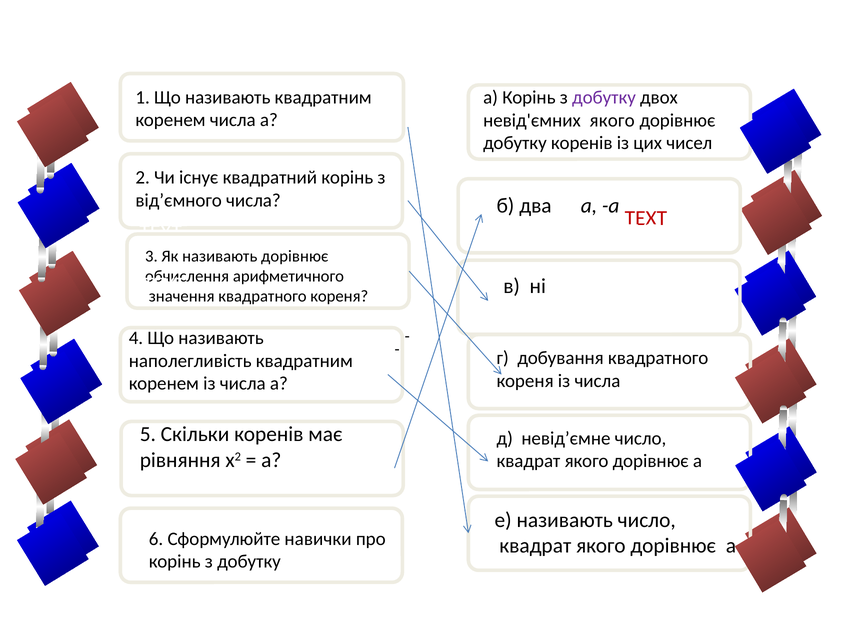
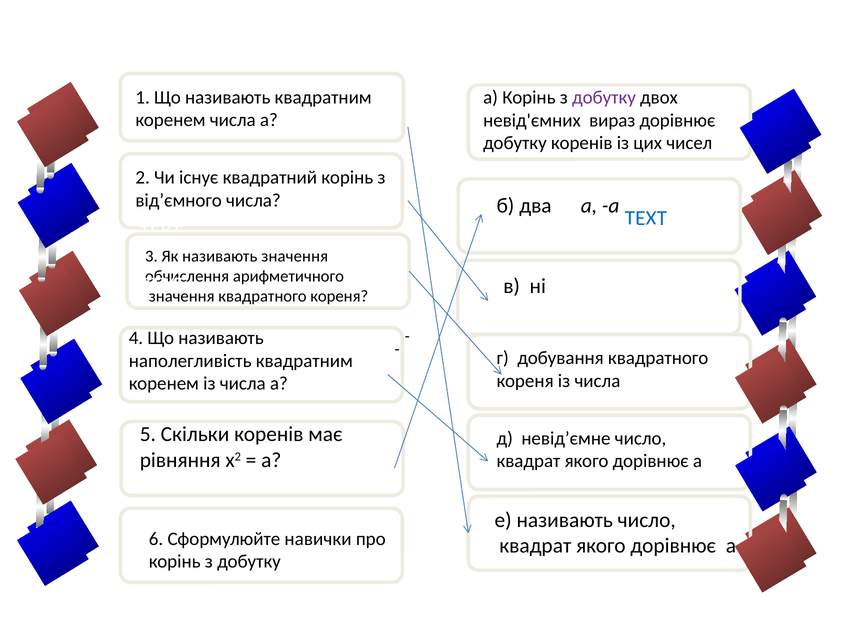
невід'ємних якого: якого -> вираз
TEXT at (646, 218) colour: red -> blue
називають дорівнює: дорівнює -> значення
